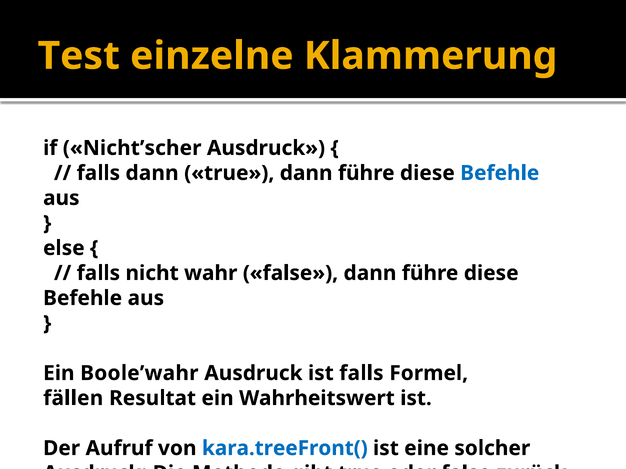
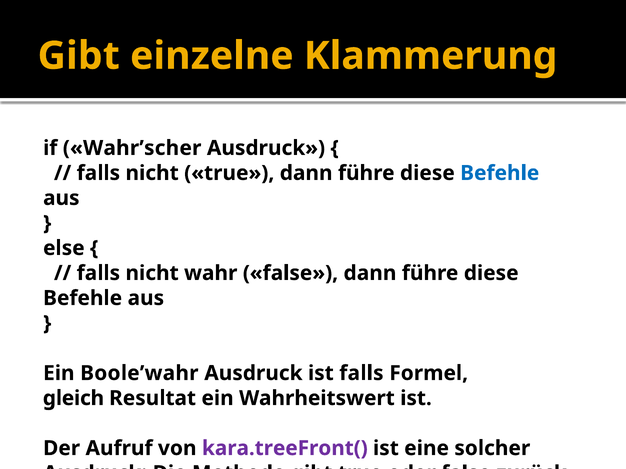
Test at (79, 56): Test -> Gibt
Nicht’scher: Nicht’scher -> Wahr’scher
dann at (152, 173): dann -> nicht
fällen: fällen -> gleich
kara.treeFront( colour: blue -> purple
